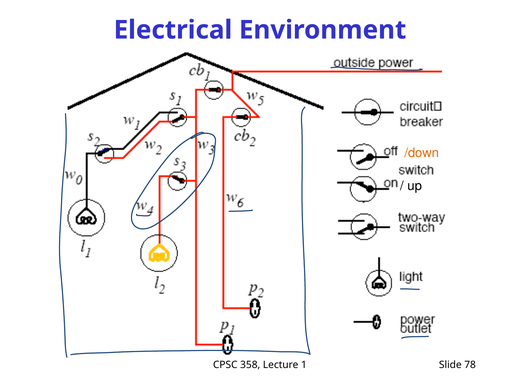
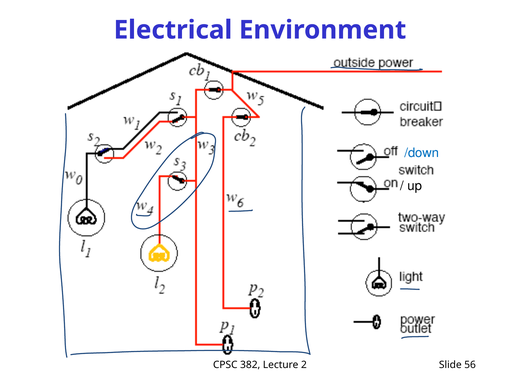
/down colour: orange -> blue
358: 358 -> 382
1: 1 -> 2
78: 78 -> 56
